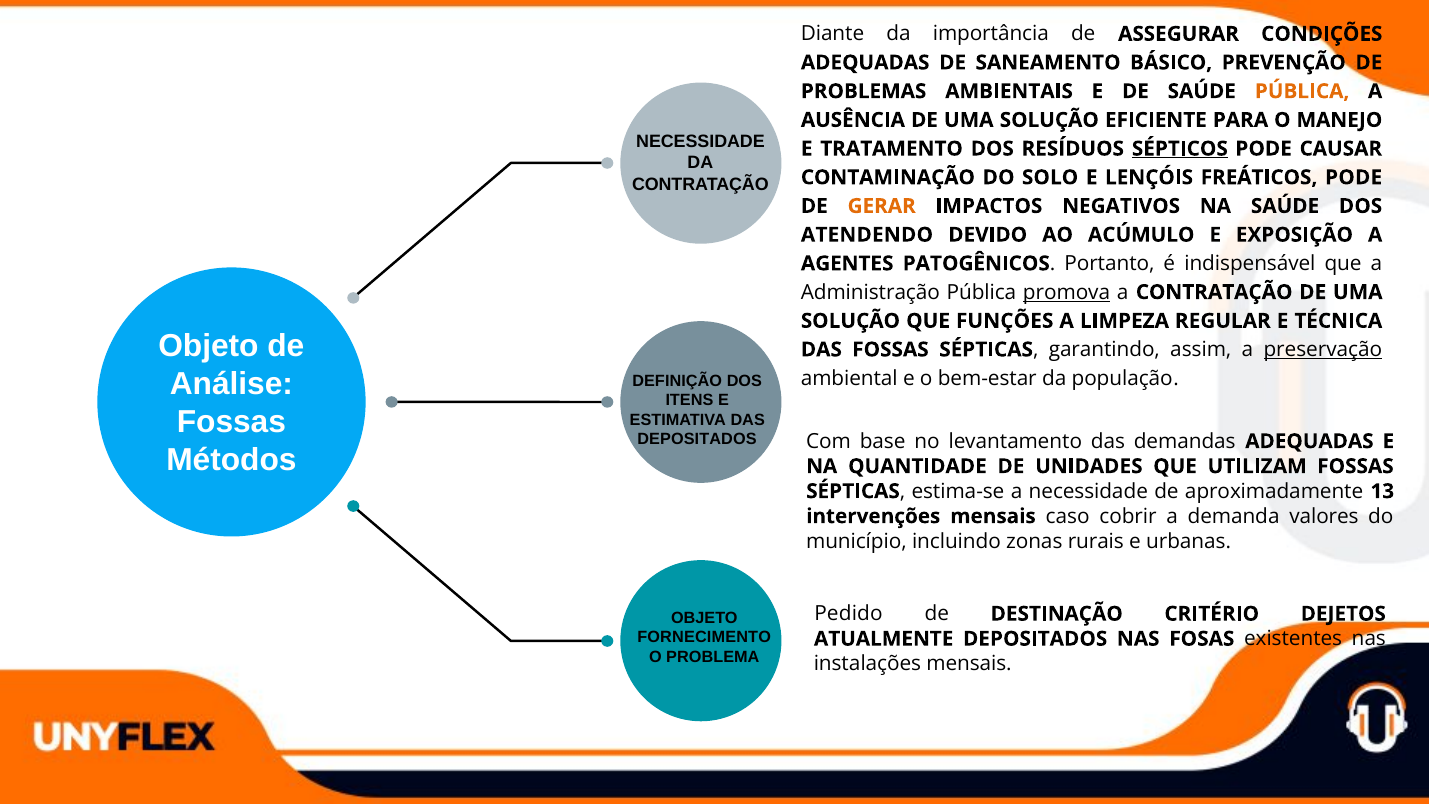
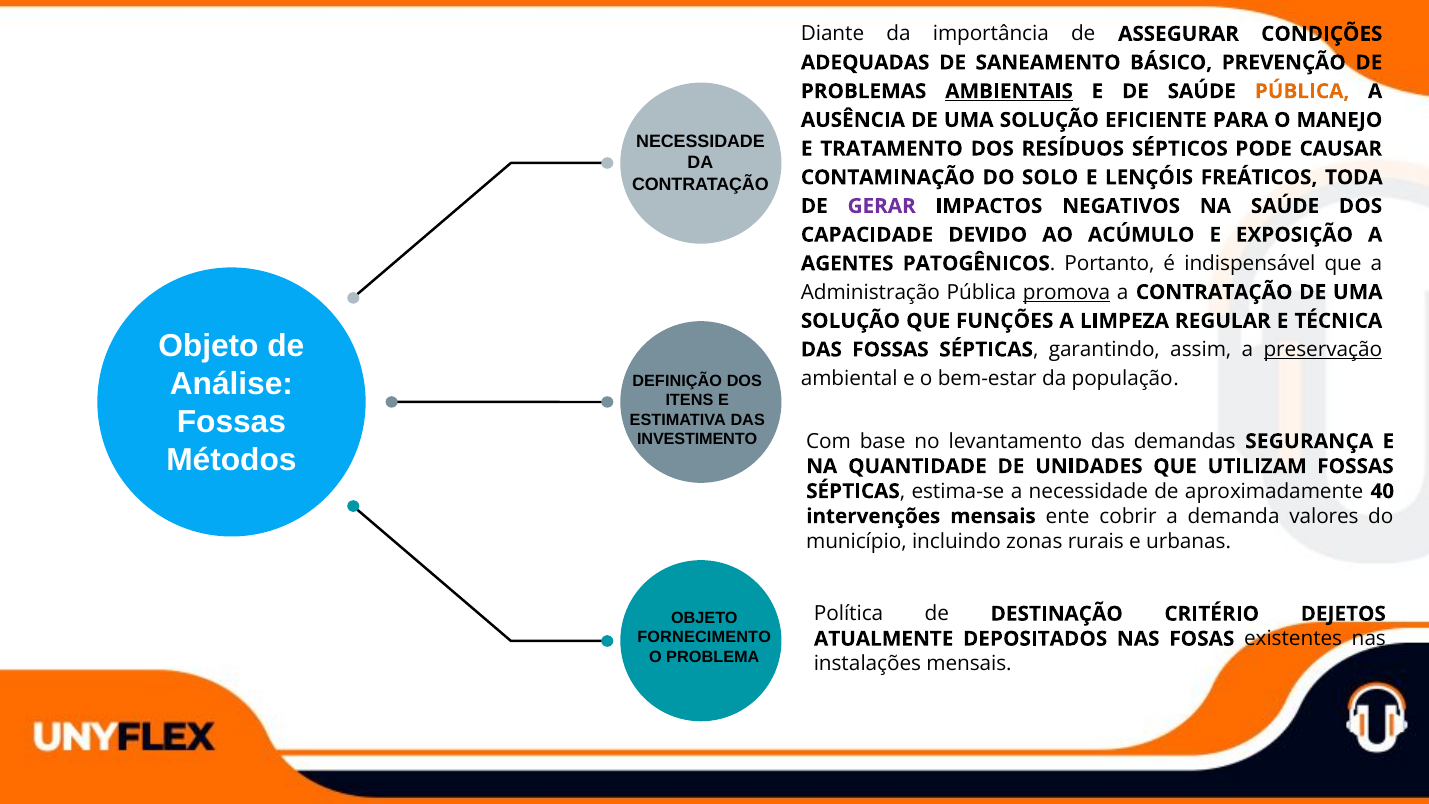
AMBIENTAIS underline: none -> present
SÉPTICOS underline: present -> none
FREÁTICOS PODE: PODE -> TODA
GERAR colour: orange -> purple
ATENDENDO: ATENDENDO -> CAPACIDADE
DEPOSITADOS at (697, 439): DEPOSITADOS -> INVESTIMENTO
demandas ADEQUADAS: ADEQUADAS -> SEGURANÇA
13: 13 -> 40
caso: caso -> ente
Pedido: Pedido -> Política
